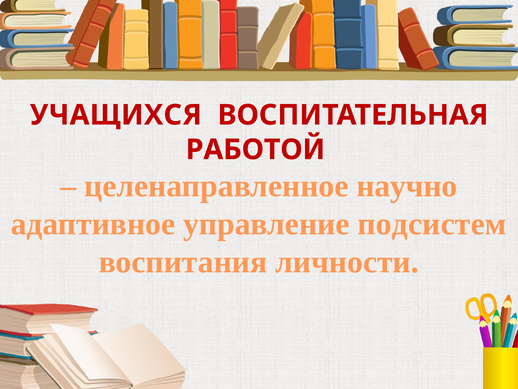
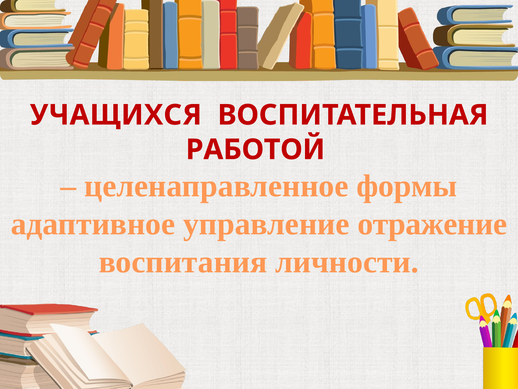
научно: научно -> формы
подсистем: подсистем -> отражение
